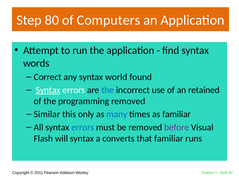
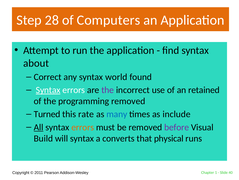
80: 80 -> 28
words: words -> about
the at (108, 90) colour: blue -> purple
Similar: Similar -> Turned
only: only -> rate
as familiar: familiar -> include
All underline: none -> present
errors at (83, 127) colour: blue -> orange
Flash: Flash -> Build
that familiar: familiar -> physical
